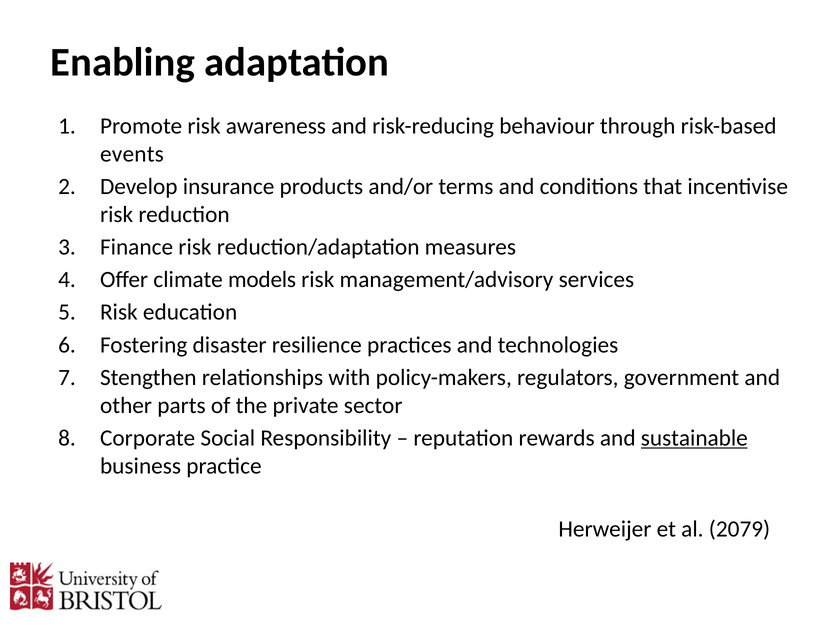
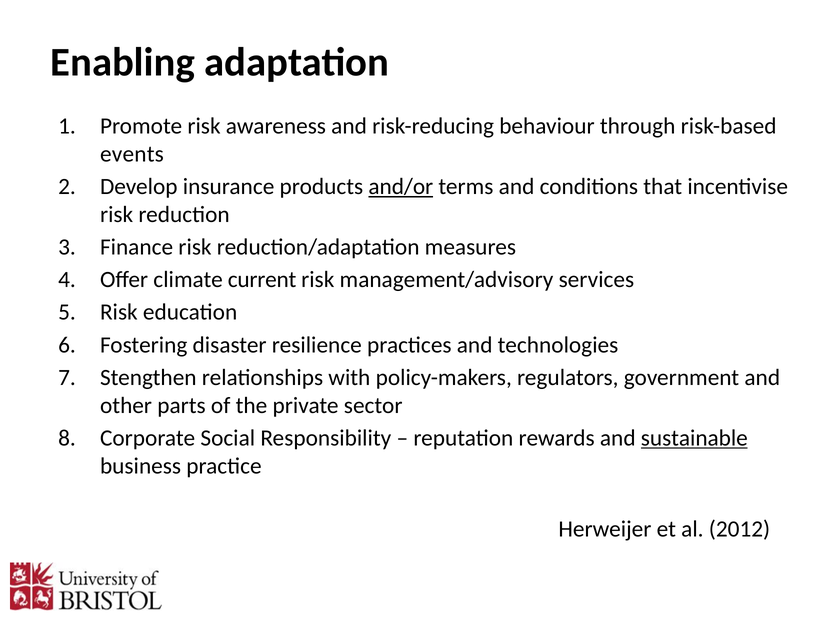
and/or underline: none -> present
models: models -> current
2079: 2079 -> 2012
